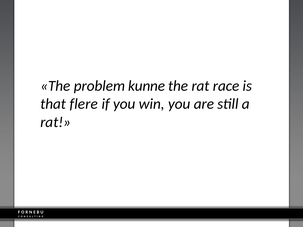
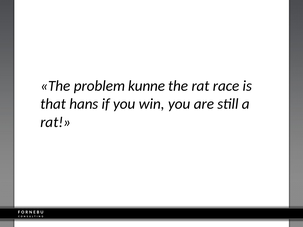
flere: flere -> hans
